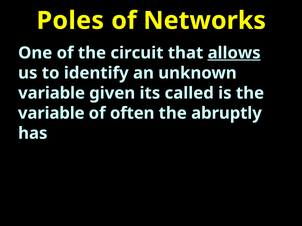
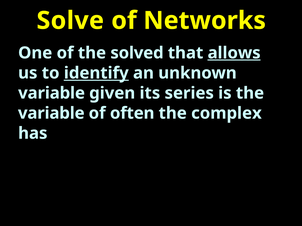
Poles: Poles -> Solve
circuit: circuit -> solved
identify underline: none -> present
called: called -> series
abruptly: abruptly -> complex
